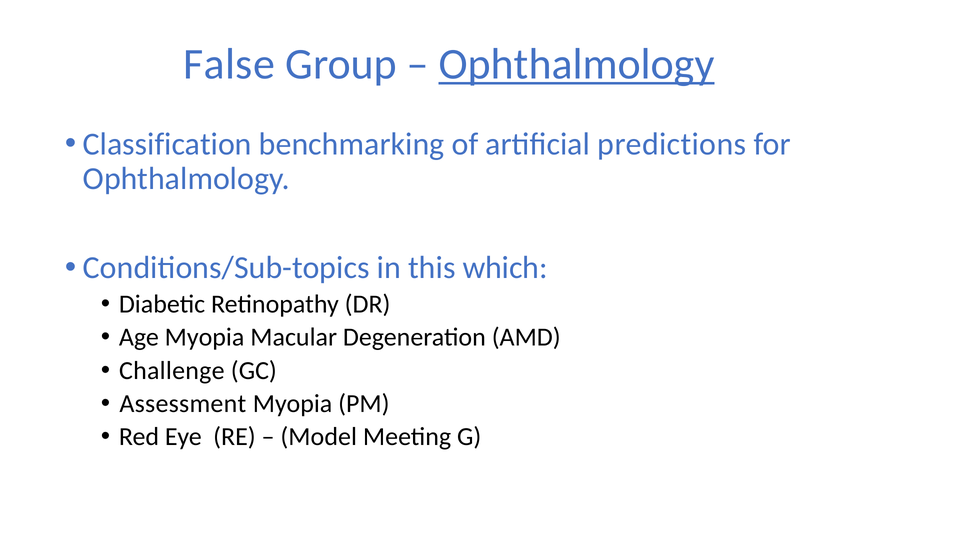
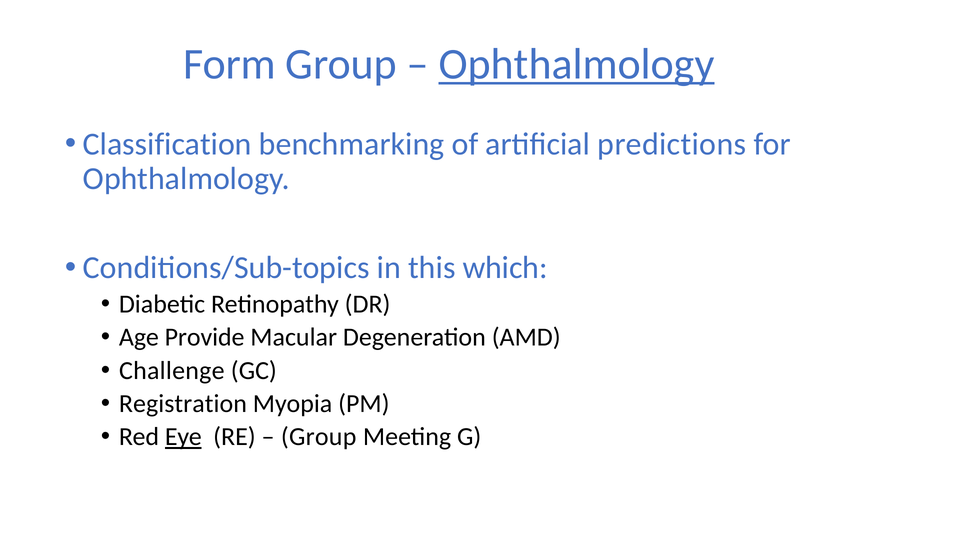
False: False -> Form
Age Myopia: Myopia -> Provide
Assessment: Assessment -> Registration
Eye underline: none -> present
Model at (319, 436): Model -> Group
